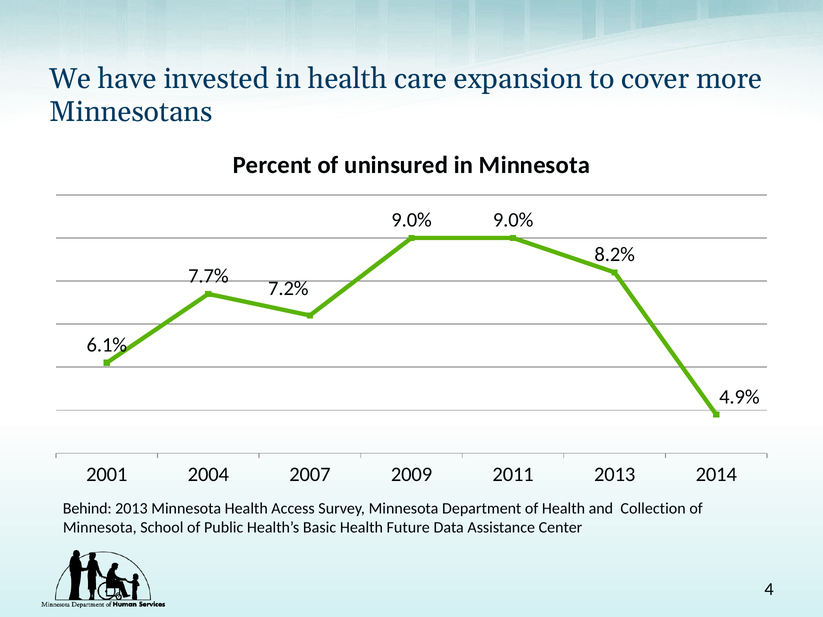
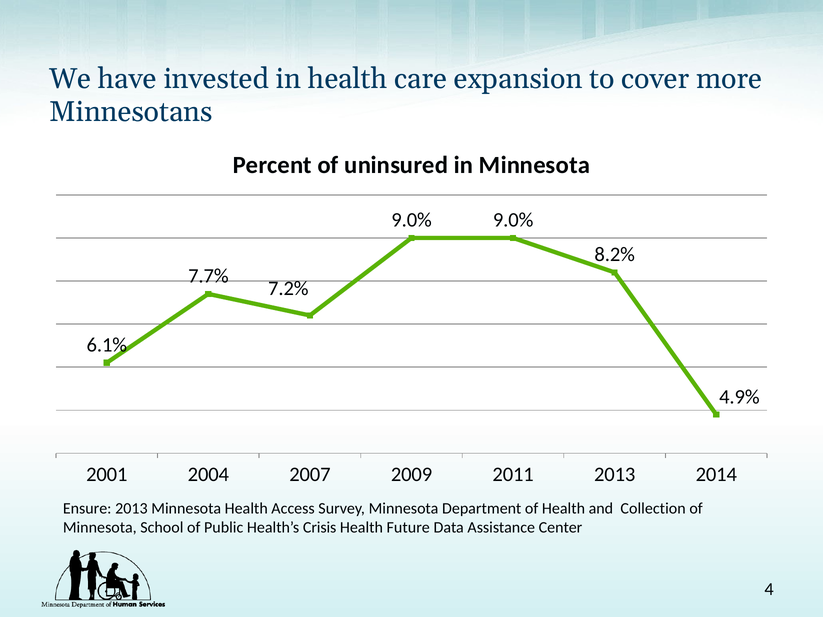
Behind: Behind -> Ensure
Basic: Basic -> Crisis
